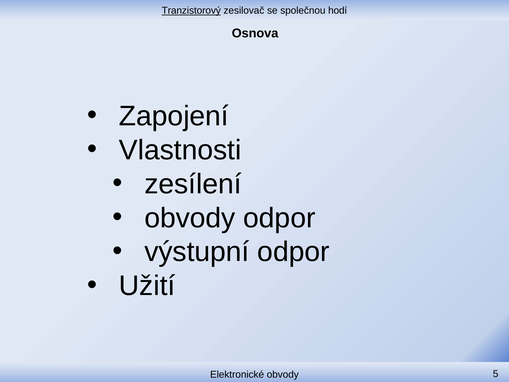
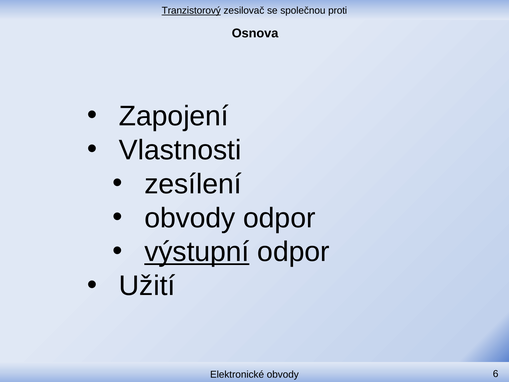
hodí: hodí -> proti
výstupní underline: none -> present
5: 5 -> 6
